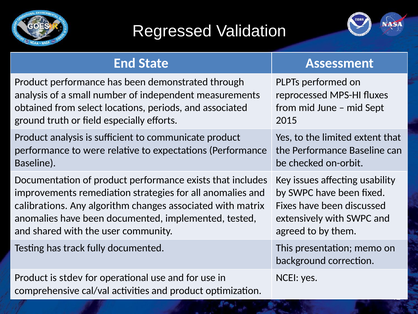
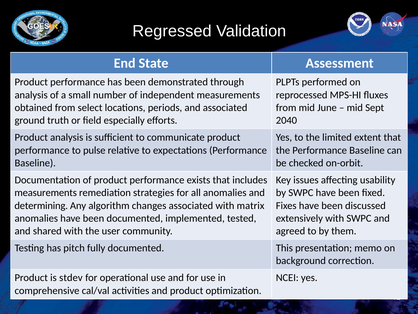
2015: 2015 -> 2040
were: were -> pulse
improvements at (46, 192): improvements -> measurements
calibrations: calibrations -> determining
track: track -> pitch
